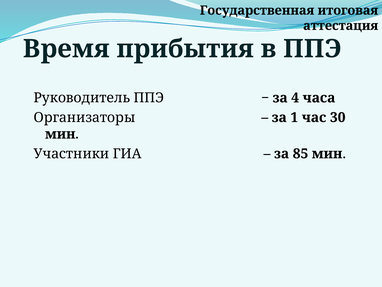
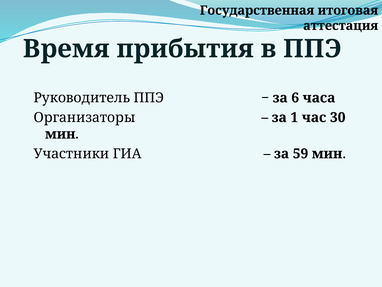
4: 4 -> 6
85: 85 -> 59
